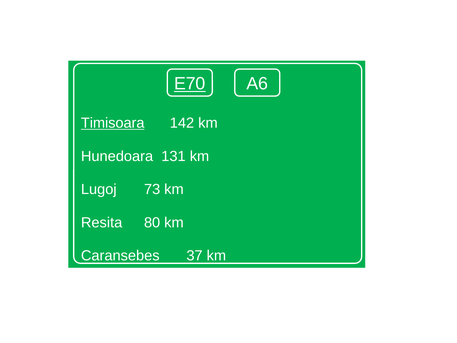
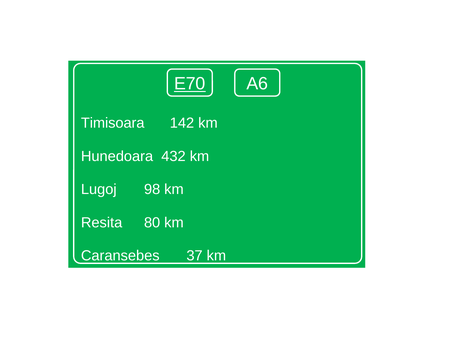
Timisoara underline: present -> none
131: 131 -> 432
73: 73 -> 98
